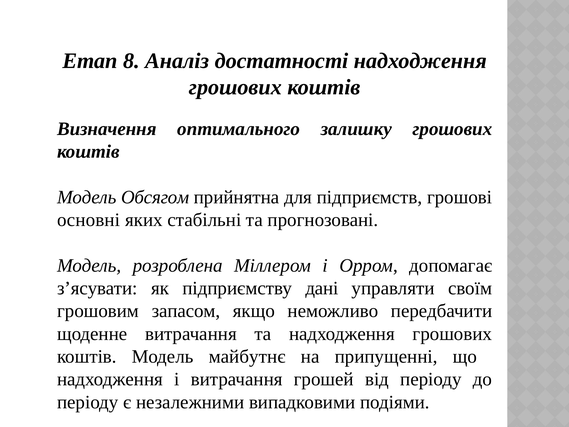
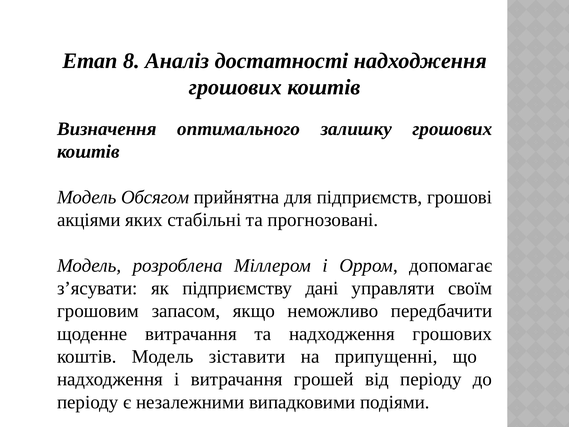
основні: основні -> акціями
майбутнє: майбутнє -> зіставити
